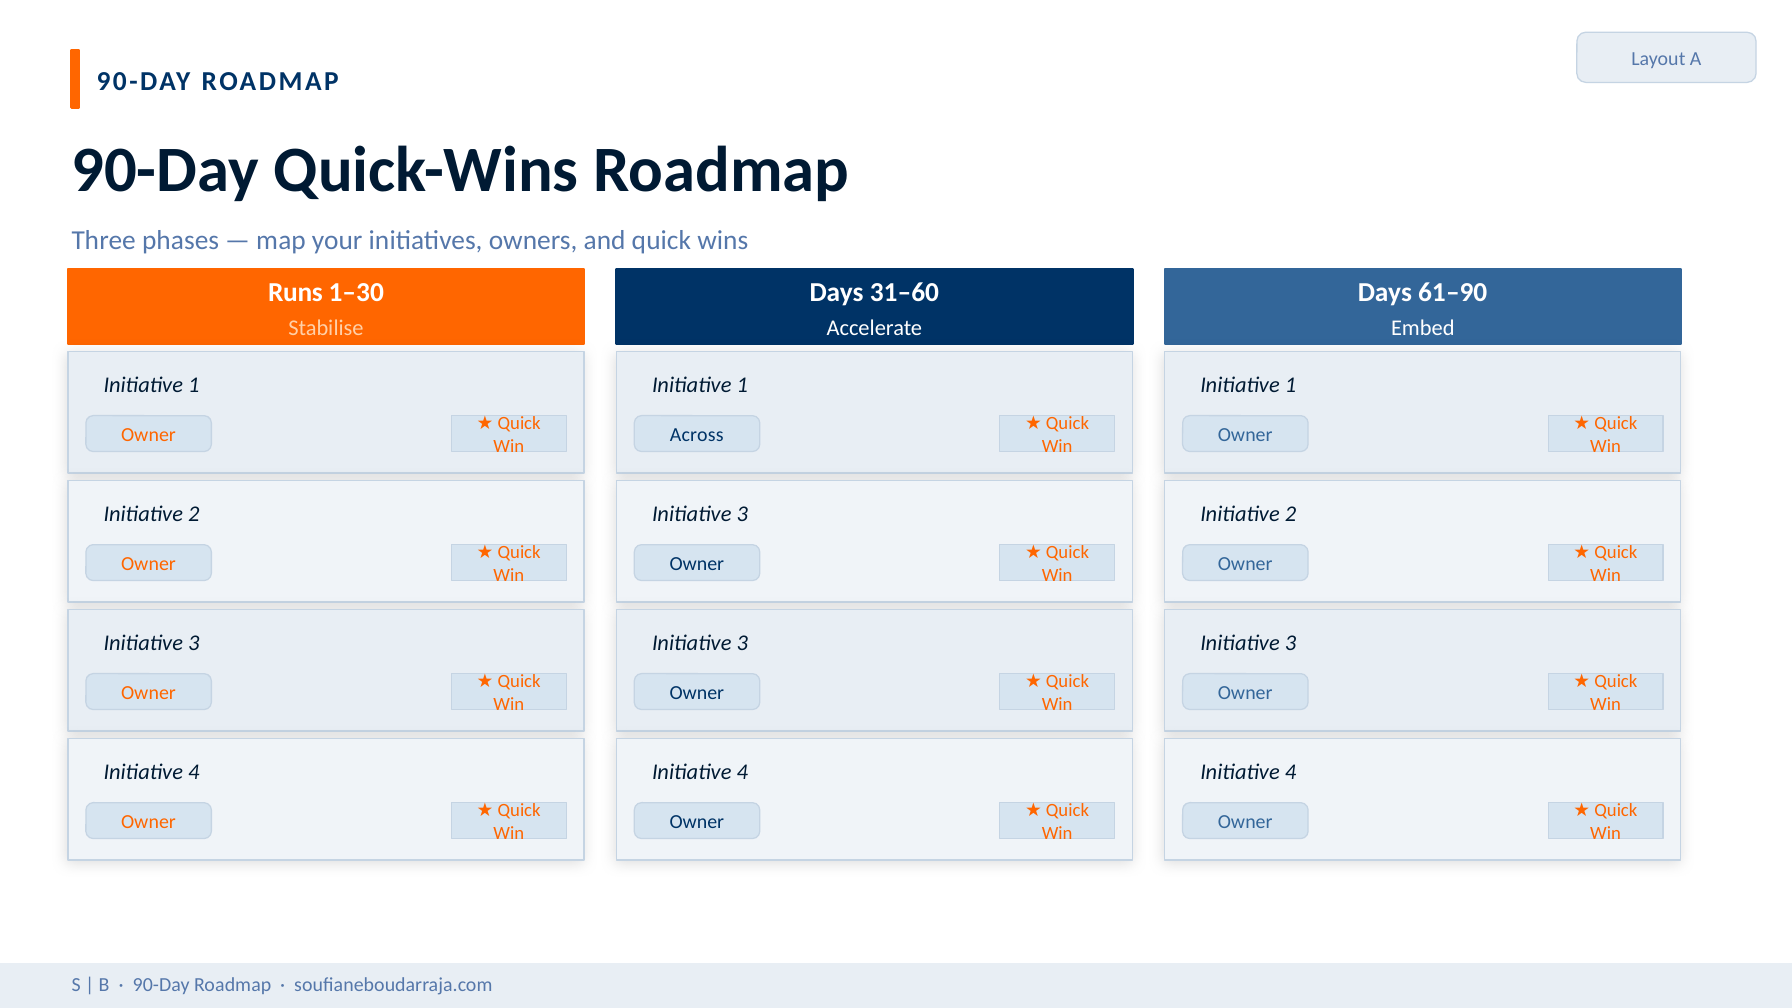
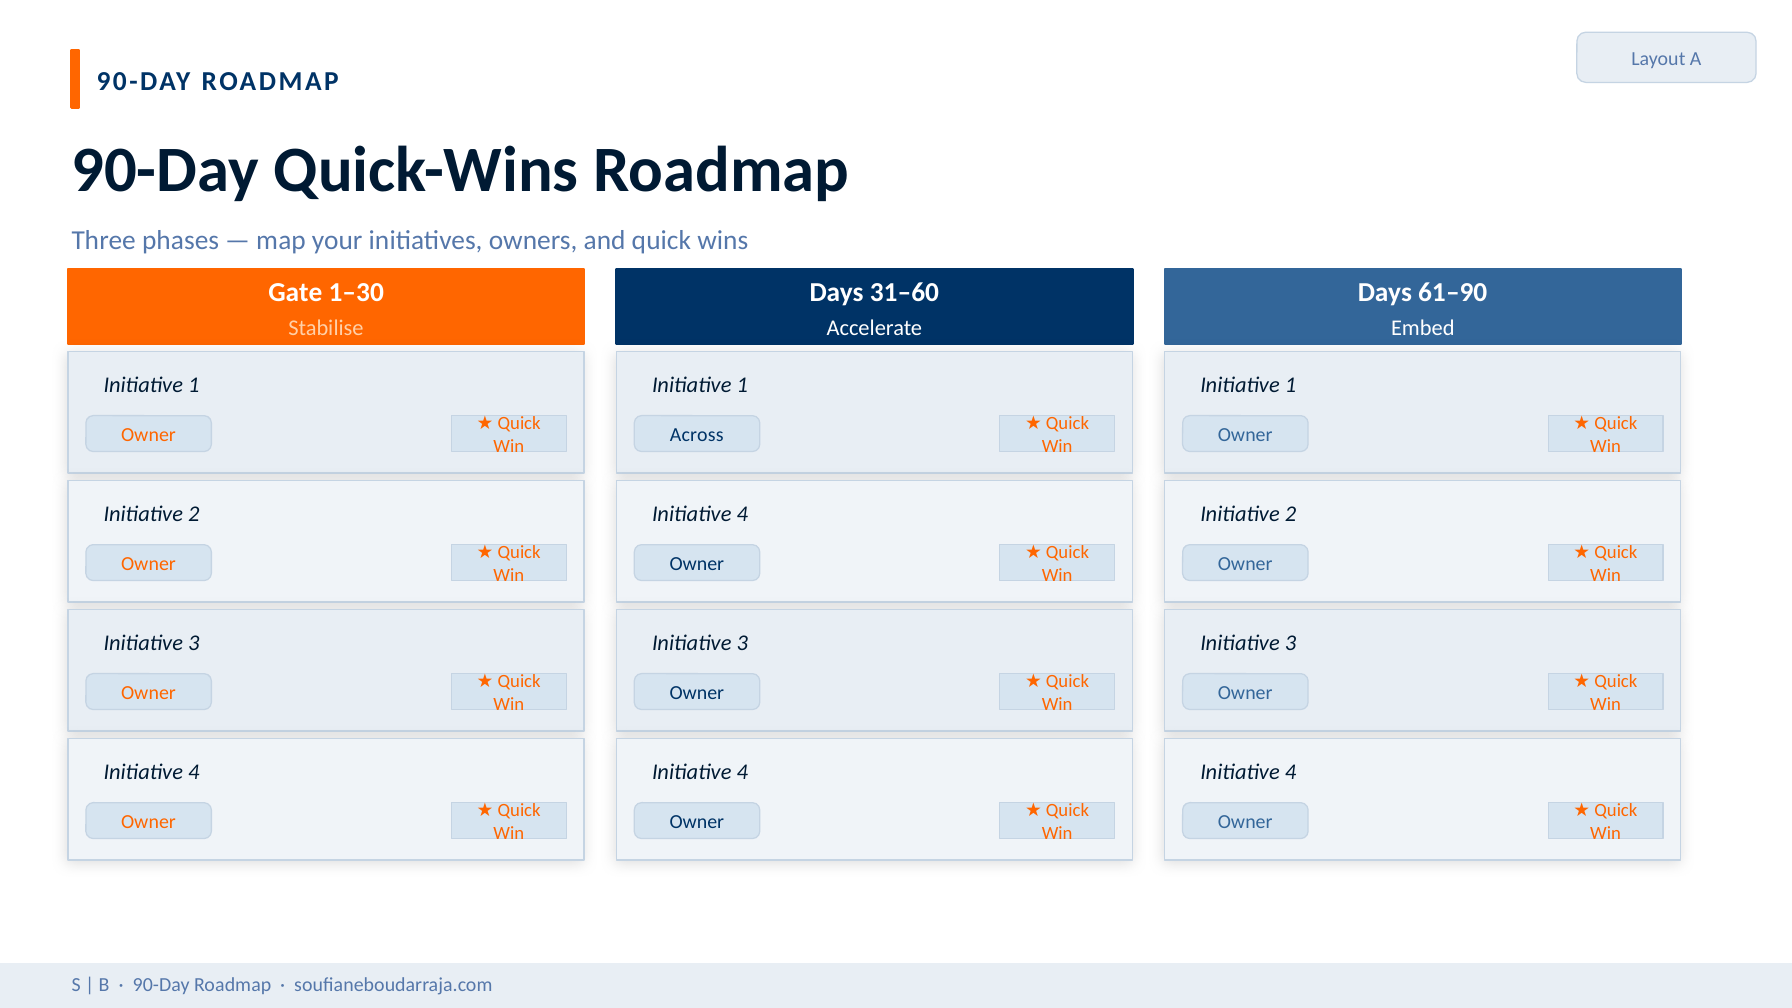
Runs: Runs -> Gate
3 at (742, 514): 3 -> 4
